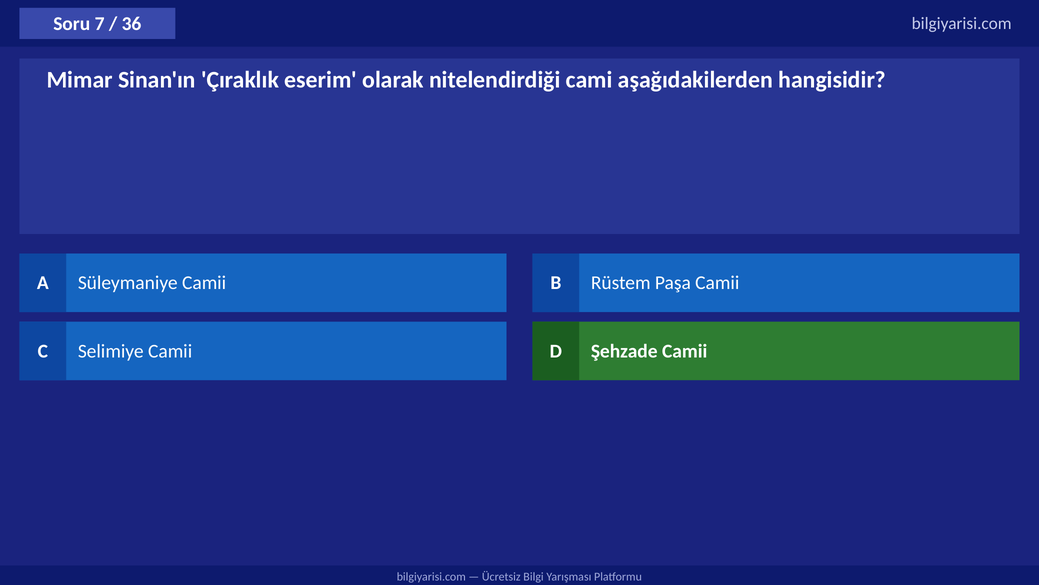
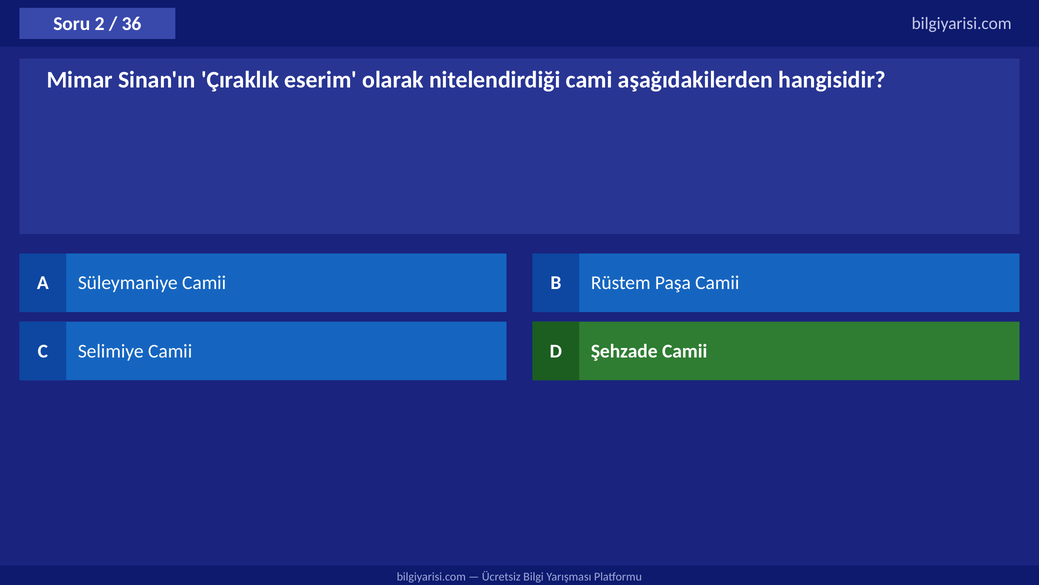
7: 7 -> 2
